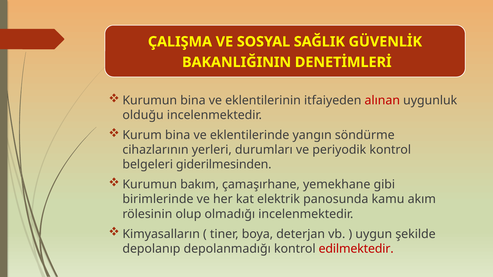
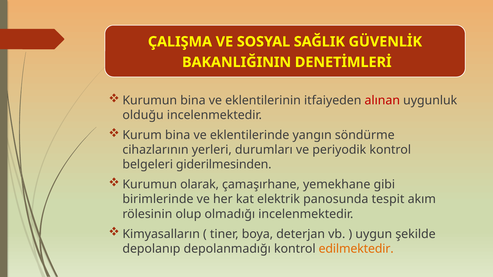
bakım: bakım -> olarak
kamu: kamu -> tespit
edilmektedir colour: red -> orange
